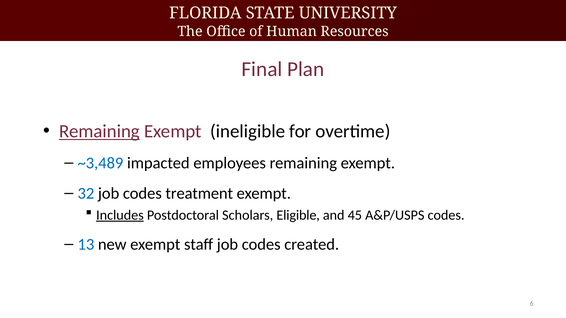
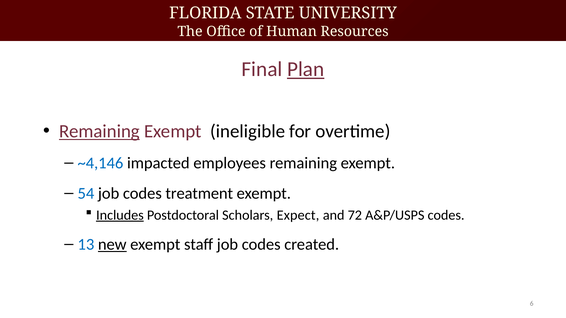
Plan underline: none -> present
~3,489: ~3,489 -> ~4,146
32: 32 -> 54
Eligible: Eligible -> Expect
45: 45 -> 72
new underline: none -> present
